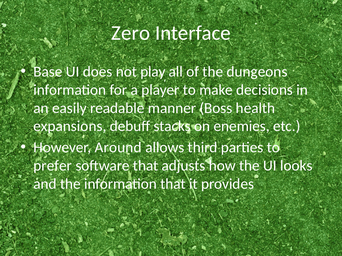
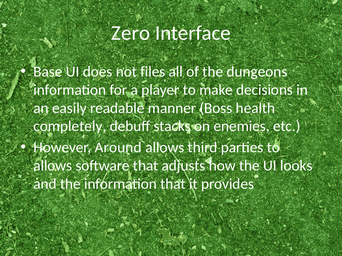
play: play -> files
expansions: expansions -> completely
prefer at (53, 166): prefer -> allows
